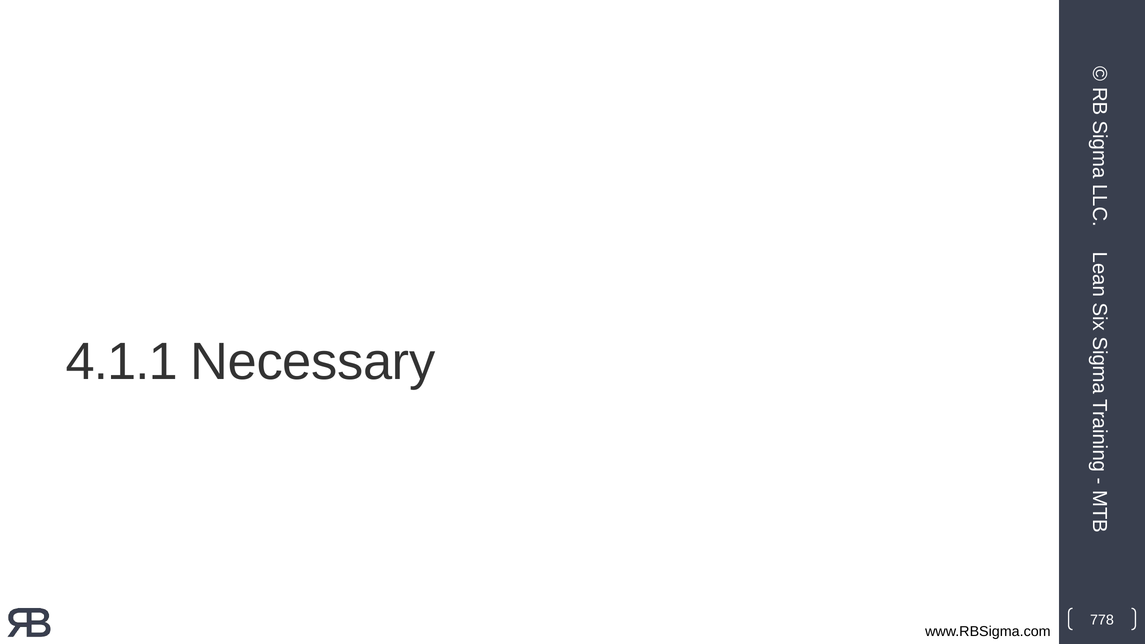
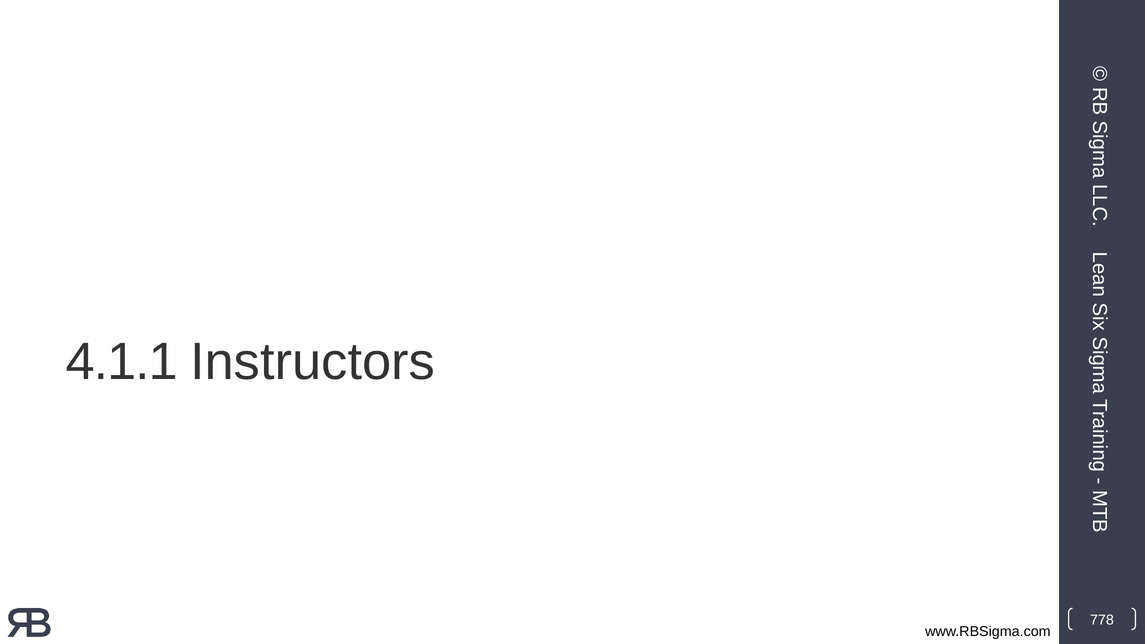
Necessary: Necessary -> Instructors
